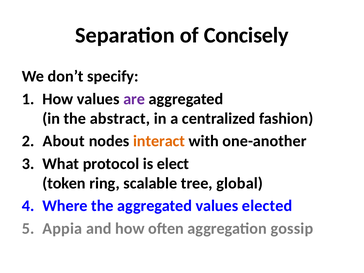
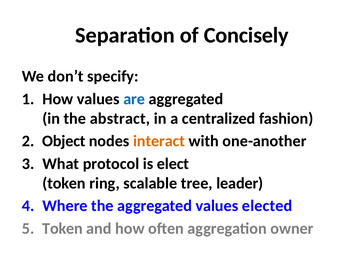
are colour: purple -> blue
About: About -> Object
global: global -> leader
Appia at (62, 228): Appia -> Token
gossip: gossip -> owner
